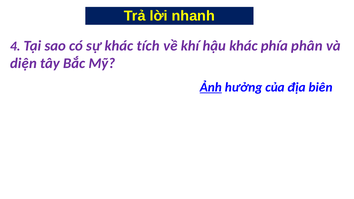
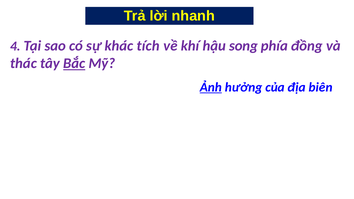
hậu khác: khác -> song
phân: phân -> đồng
diện: diện -> thác
Bắc underline: none -> present
